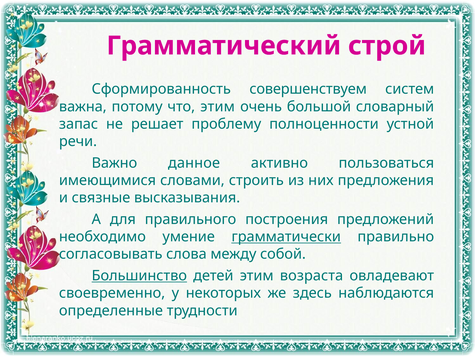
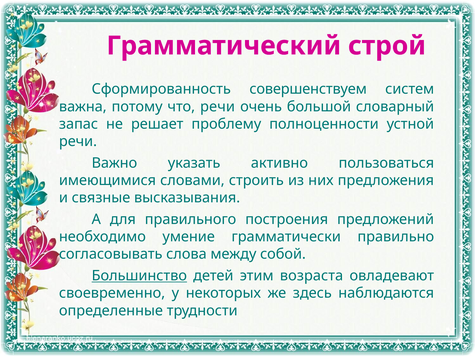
что этим: этим -> речи
данное: данное -> указать
грамматически underline: present -> none
